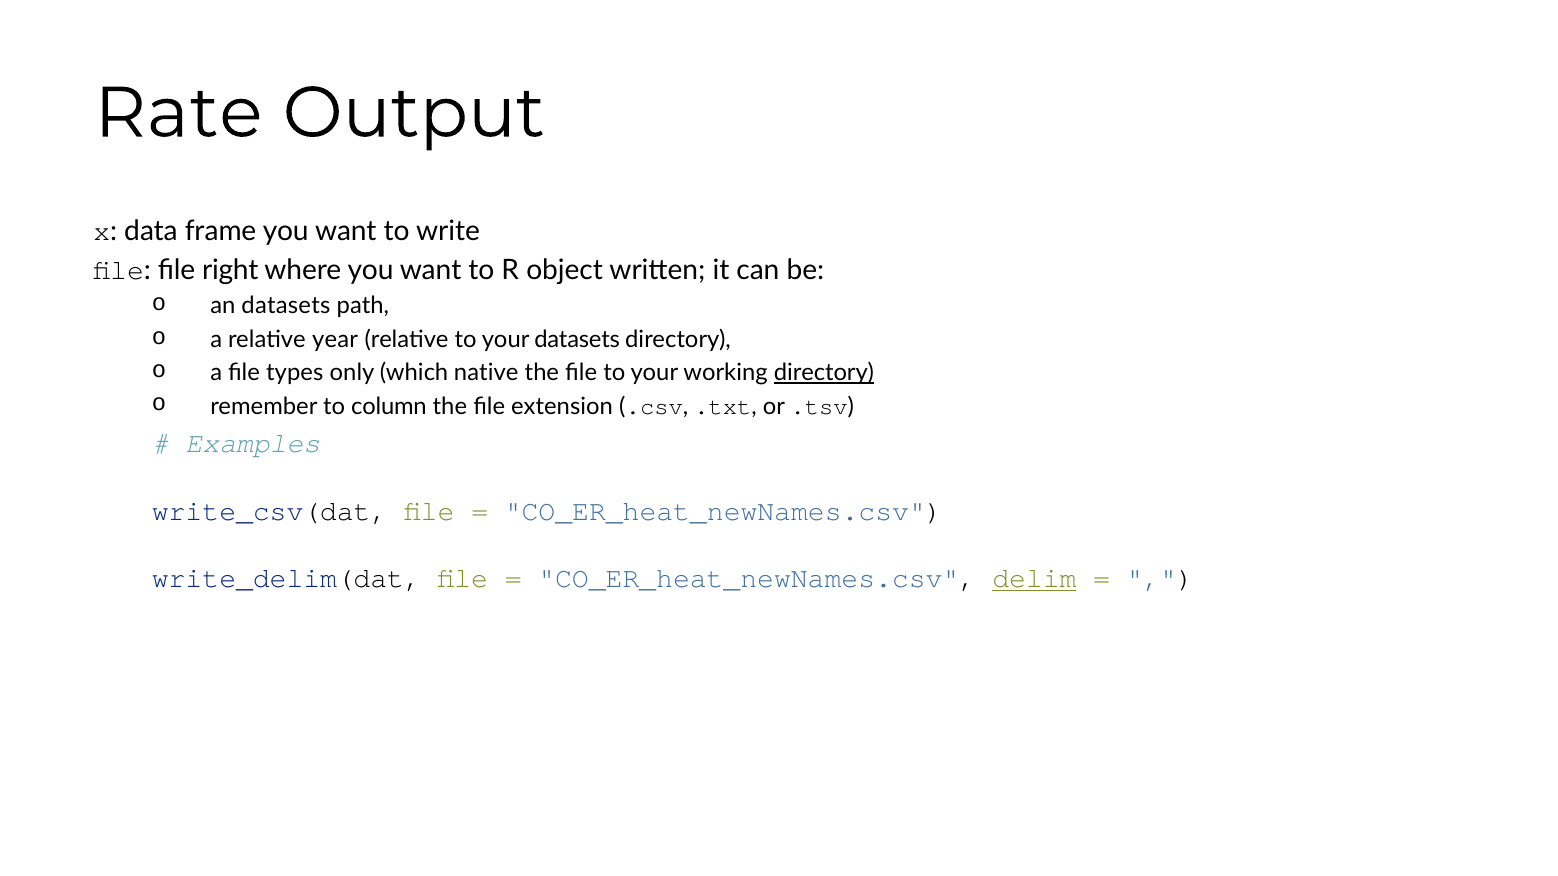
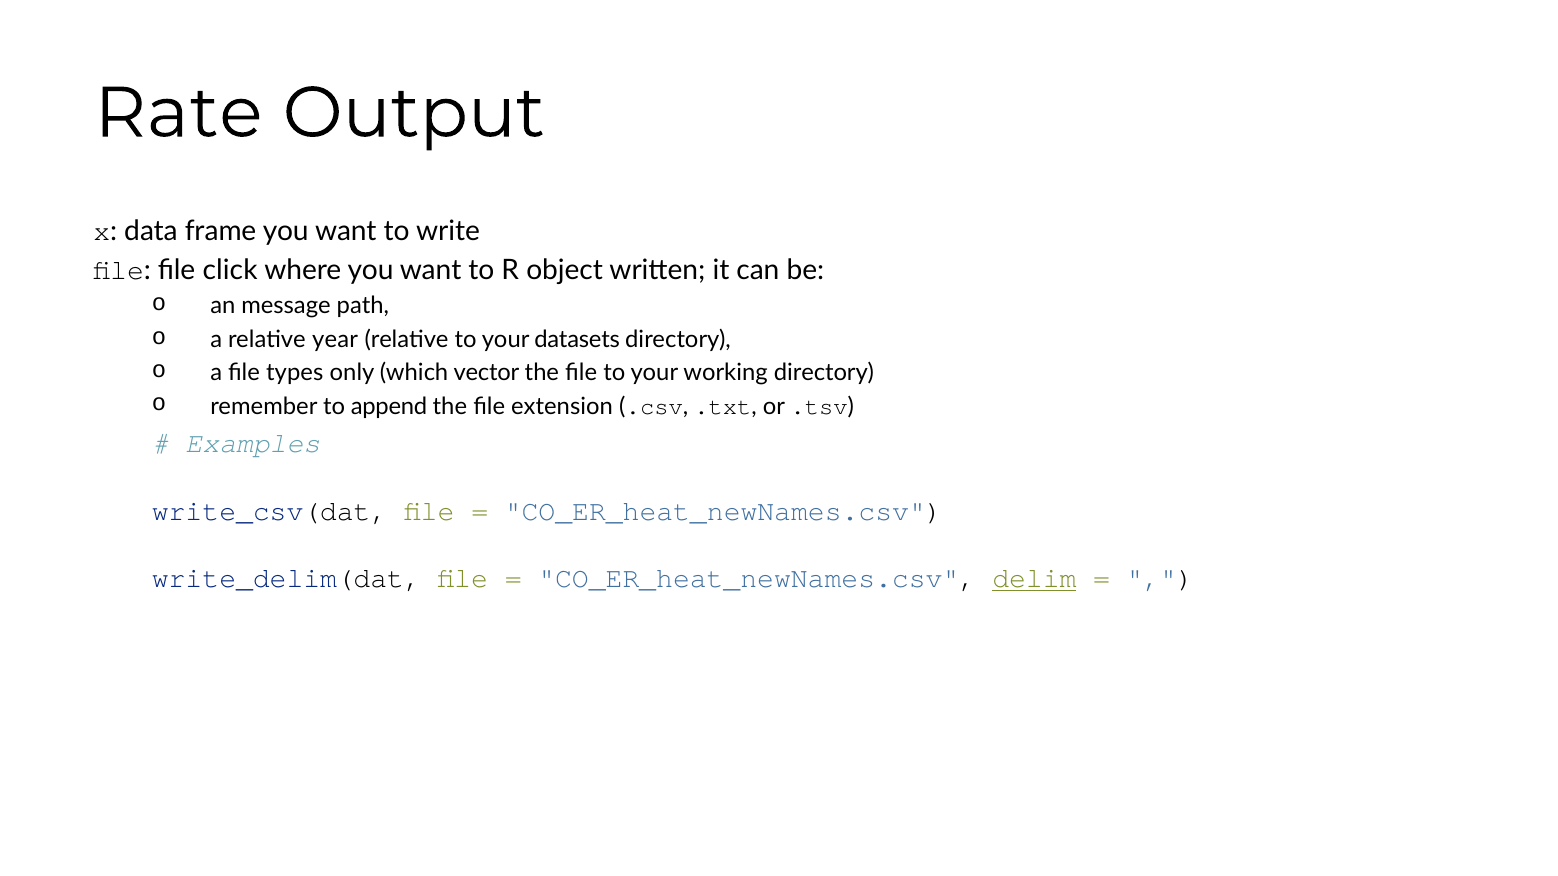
right: right -> click
an datasets: datasets -> message
native: native -> vector
directory at (824, 373) underline: present -> none
column: column -> append
